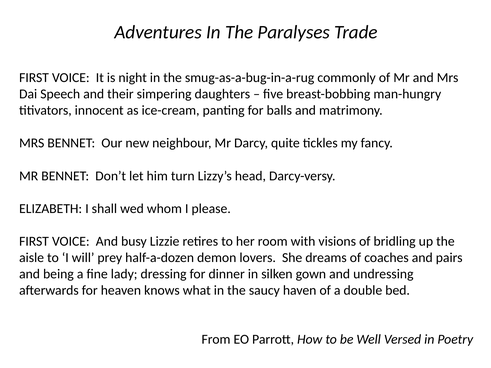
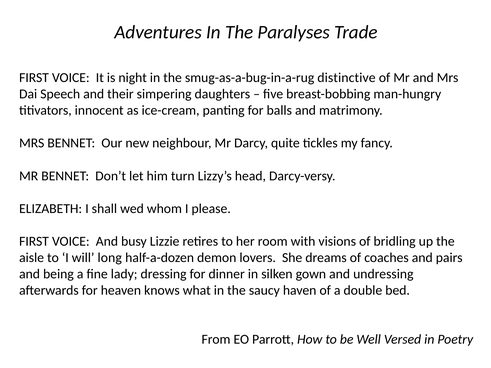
commonly: commonly -> distinctive
prey: prey -> long
